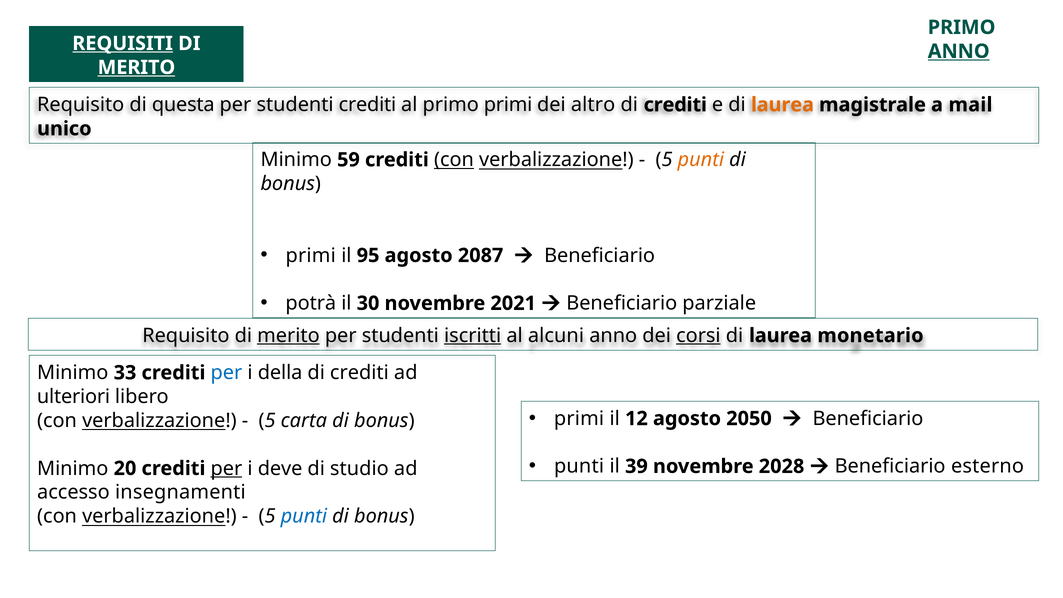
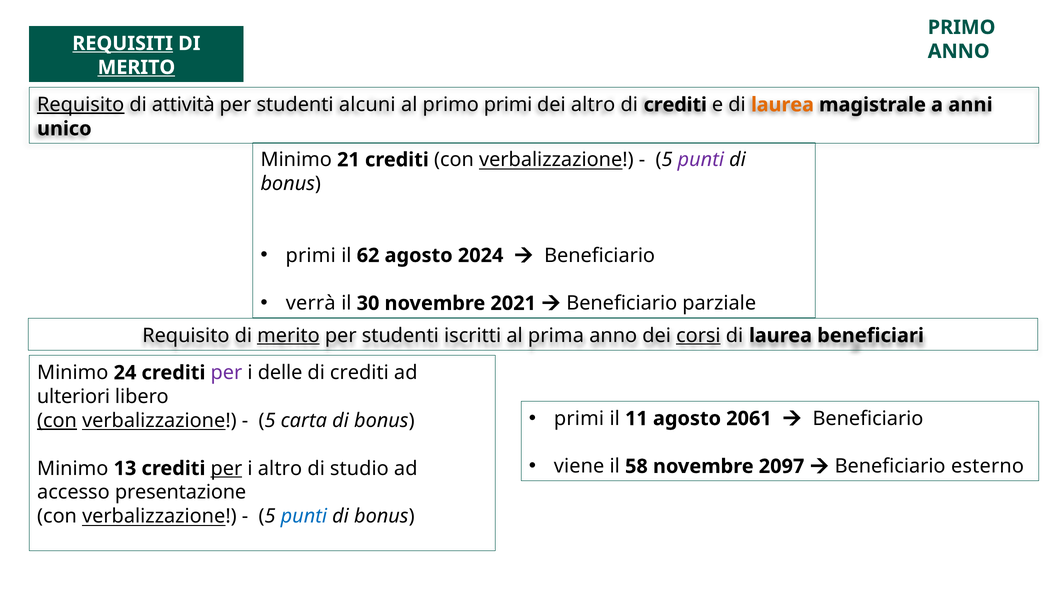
ANNO at (959, 51) underline: present -> none
Requisito at (81, 105) underline: none -> present
questa: questa -> attività
studenti crediti: crediti -> alcuni
mail: mail -> anni
59: 59 -> 21
con at (454, 160) underline: present -> none
punti at (701, 160) colour: orange -> purple
95: 95 -> 62
2087: 2087 -> 2024
potrà: potrà -> verrà
iscritti underline: present -> none
alcuni: alcuni -> prima
monetario: monetario -> beneficiari
33: 33 -> 24
per at (226, 373) colour: blue -> purple
della: della -> delle
12: 12 -> 11
2050: 2050 -> 2061
con at (57, 421) underline: none -> present
punti at (579, 466): punti -> viene
39: 39 -> 58
2028: 2028 -> 2097
20: 20 -> 13
i deve: deve -> altro
insegnamenti: insegnamenti -> presentazione
